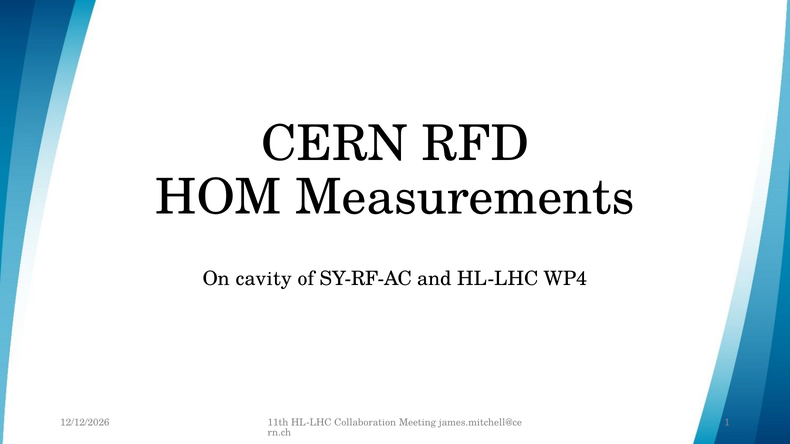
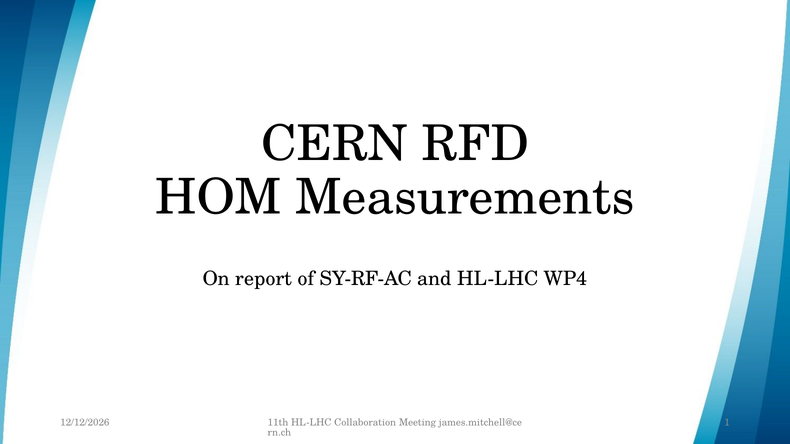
cavity: cavity -> report
